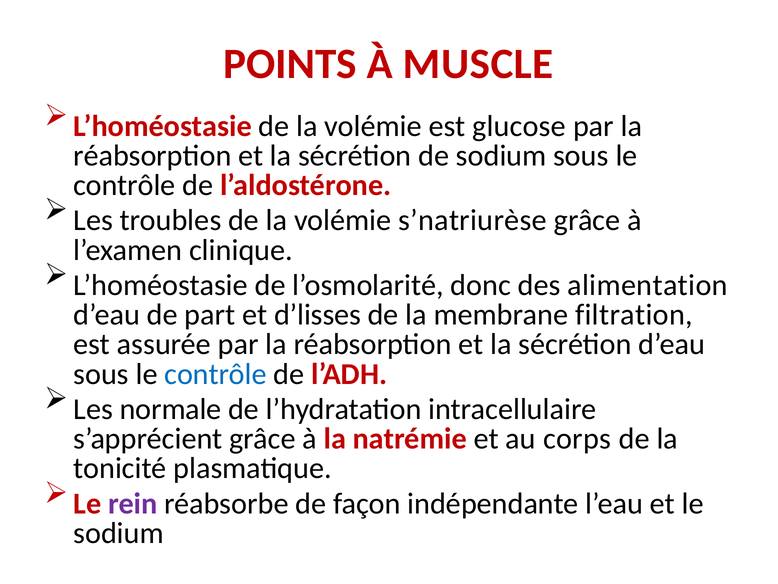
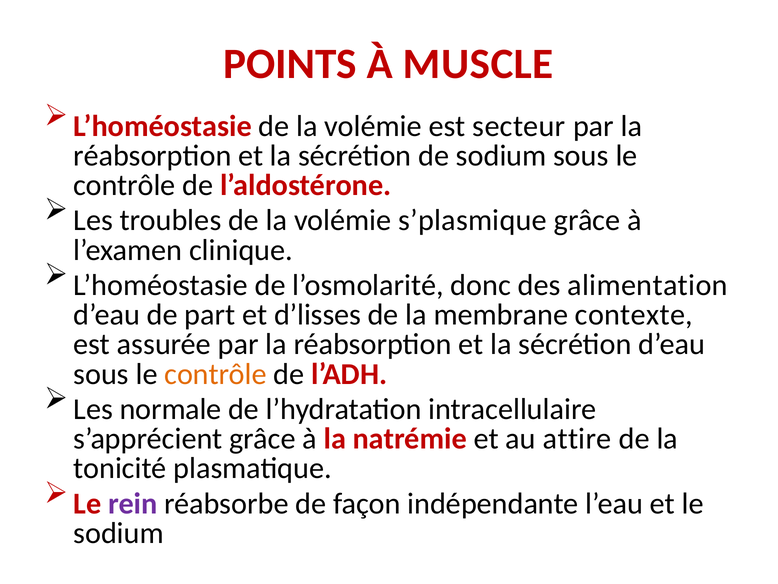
glucose: glucose -> secteur
s’natriurèse: s’natriurèse -> s’plasmique
filtration: filtration -> contexte
contrôle at (216, 374) colour: blue -> orange
corps: corps -> attire
